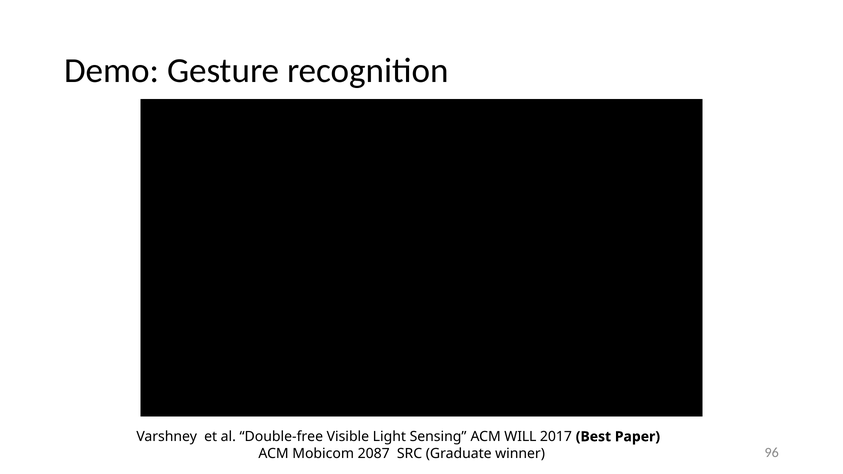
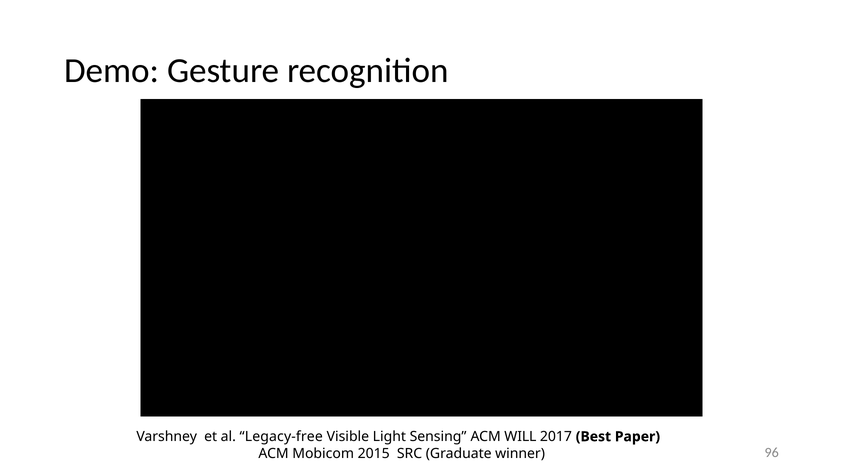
Double-free: Double-free -> Legacy-free
2087: 2087 -> 2015
